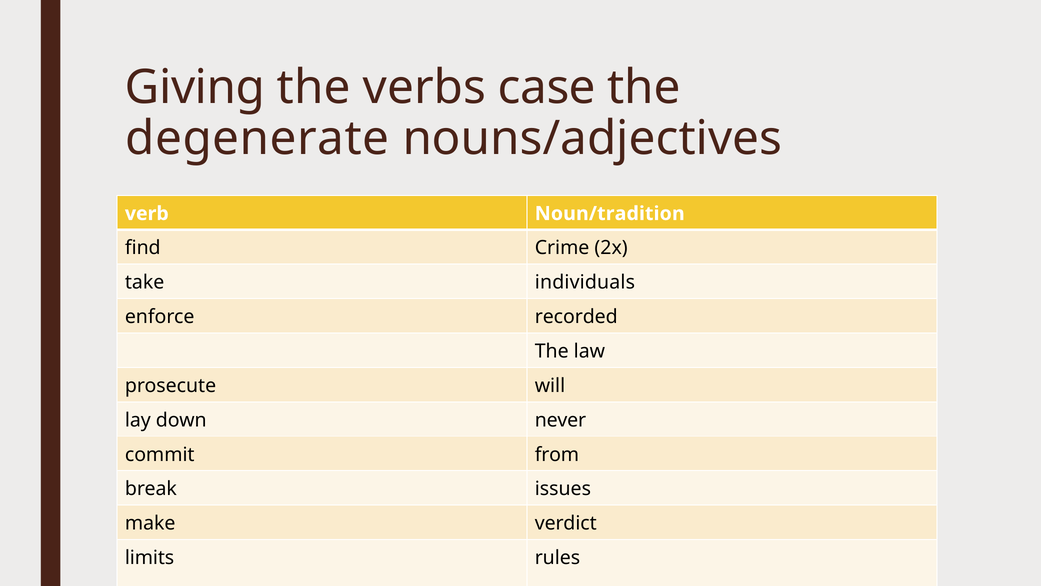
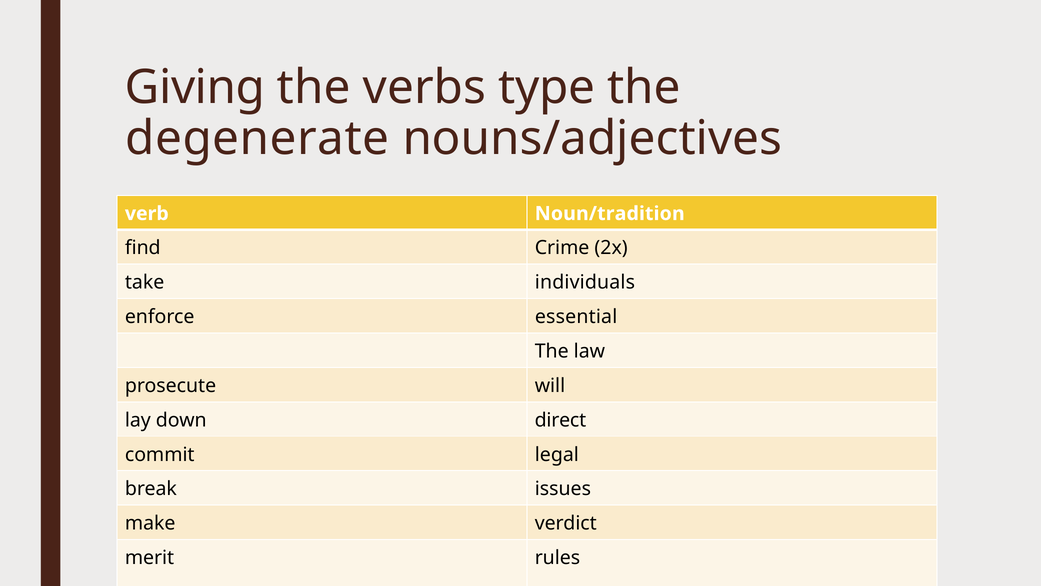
case: case -> type
recorded: recorded -> essential
never: never -> direct
from: from -> legal
limits: limits -> merit
